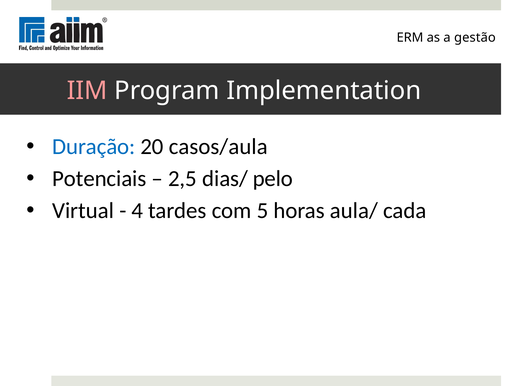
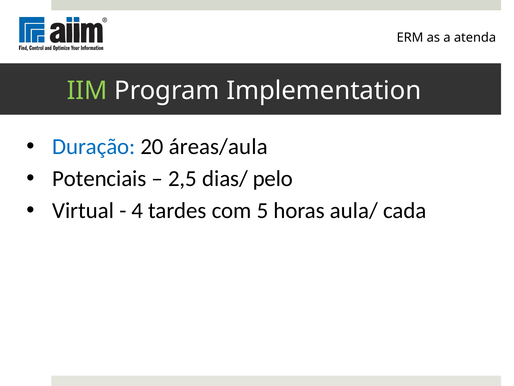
gestão: gestão -> atenda
IIM colour: pink -> light green
casos/aula: casos/aula -> áreas/aula
